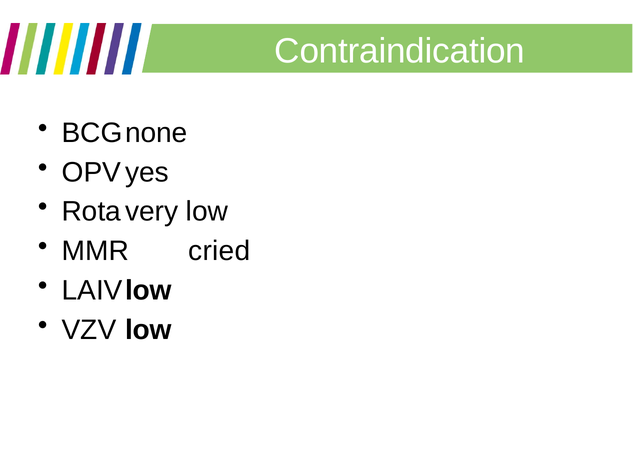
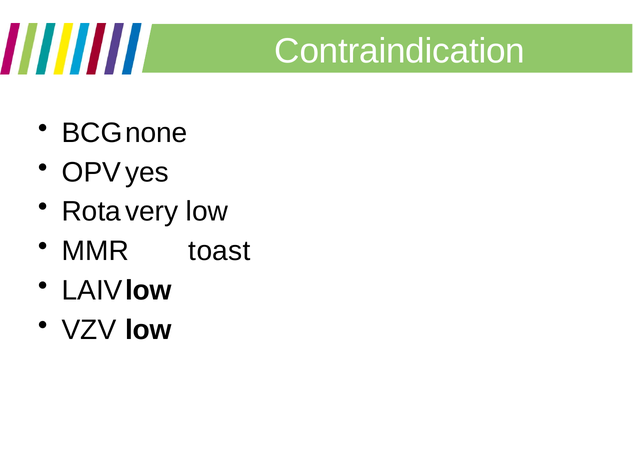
cried: cried -> toast
